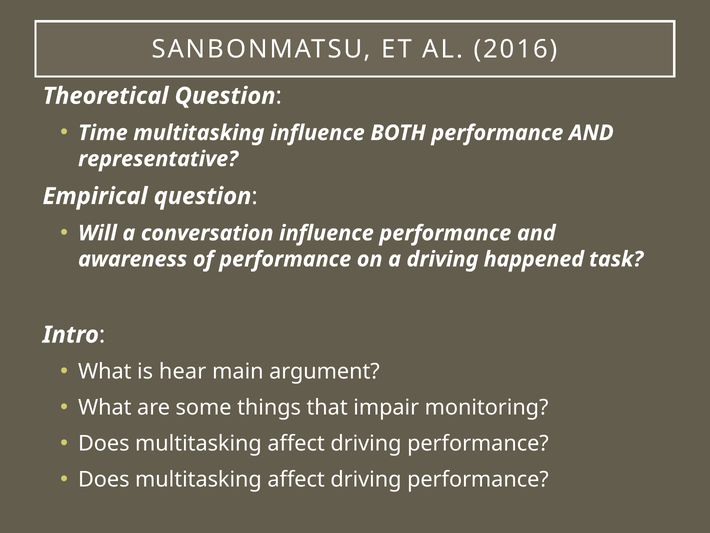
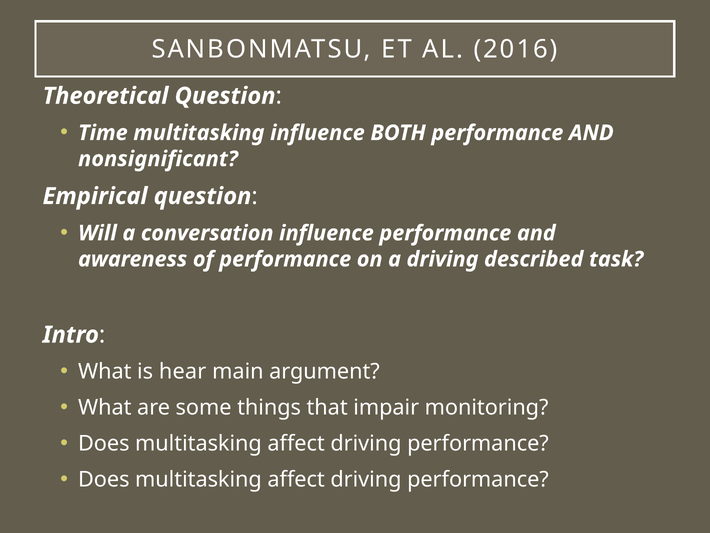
representative: representative -> nonsignificant
happened: happened -> described
